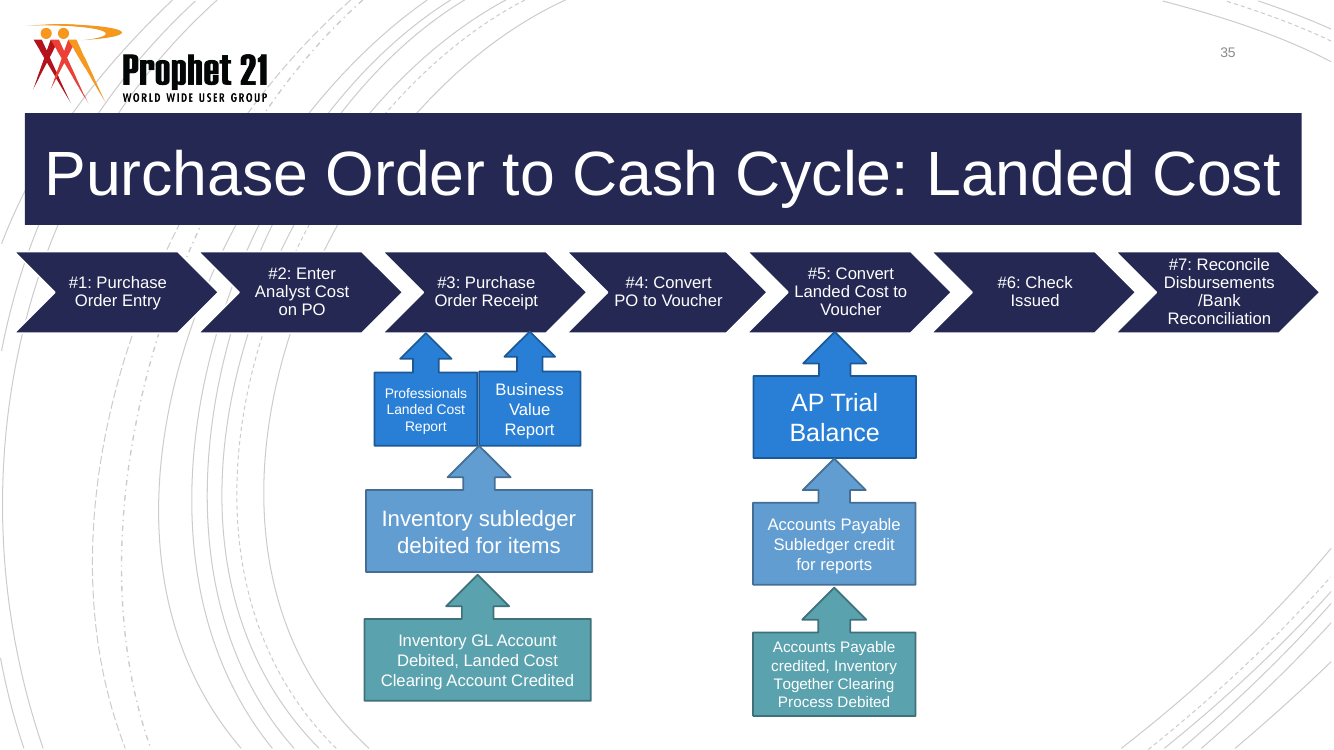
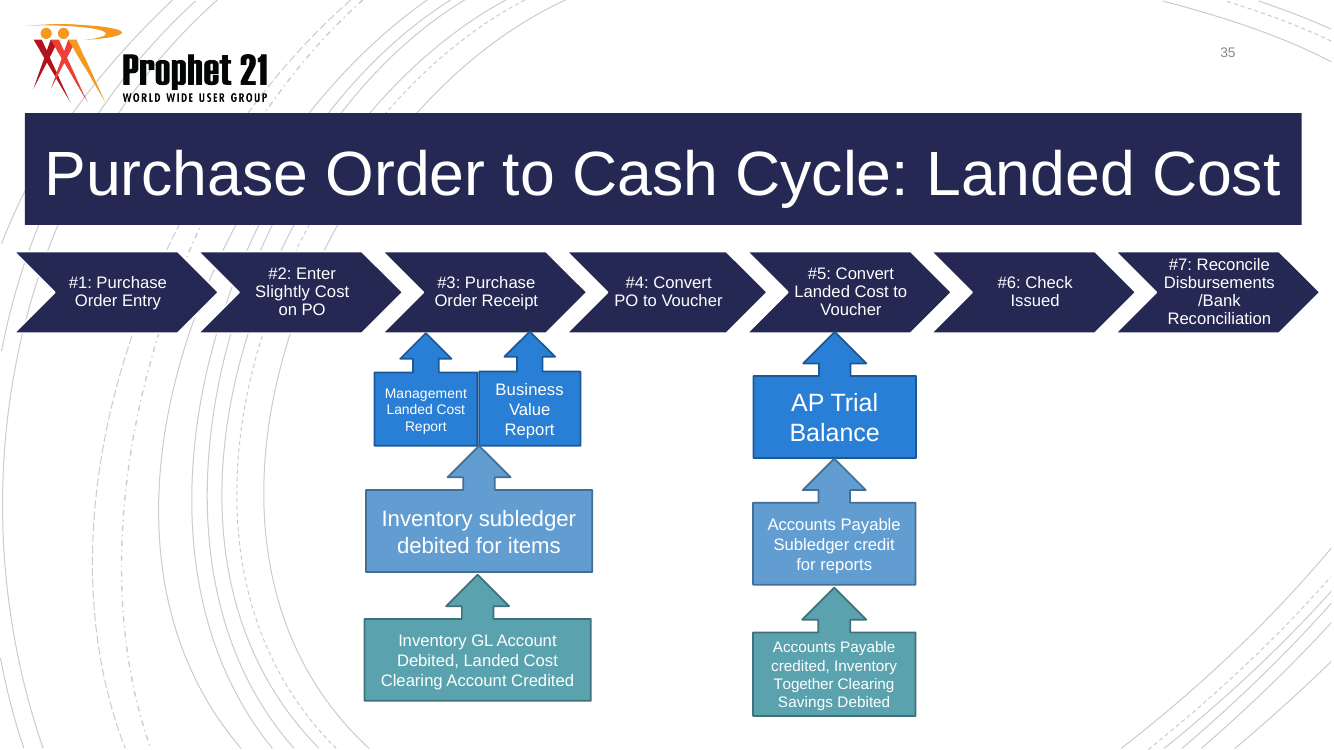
Analyst: Analyst -> Slightly
Professionals: Professionals -> Management
Process: Process -> Savings
